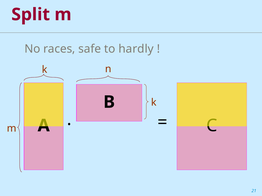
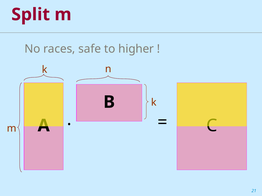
hardly: hardly -> higher
